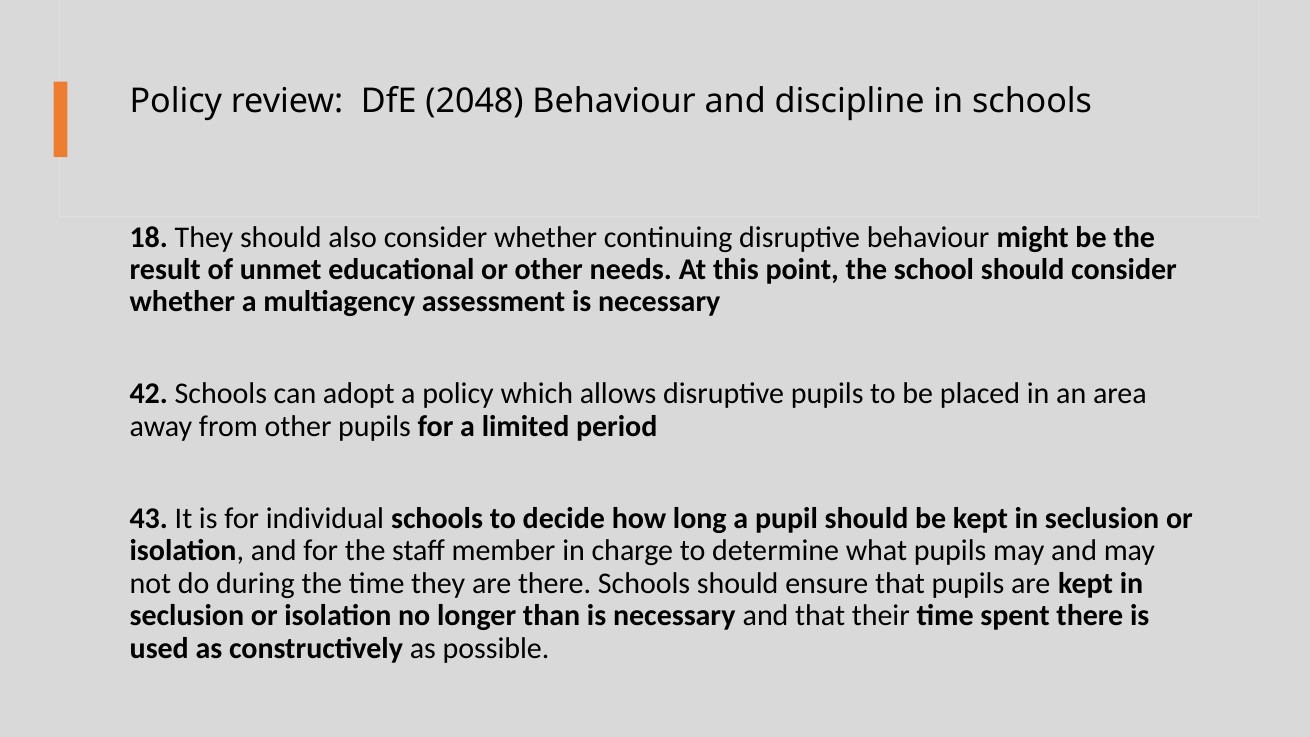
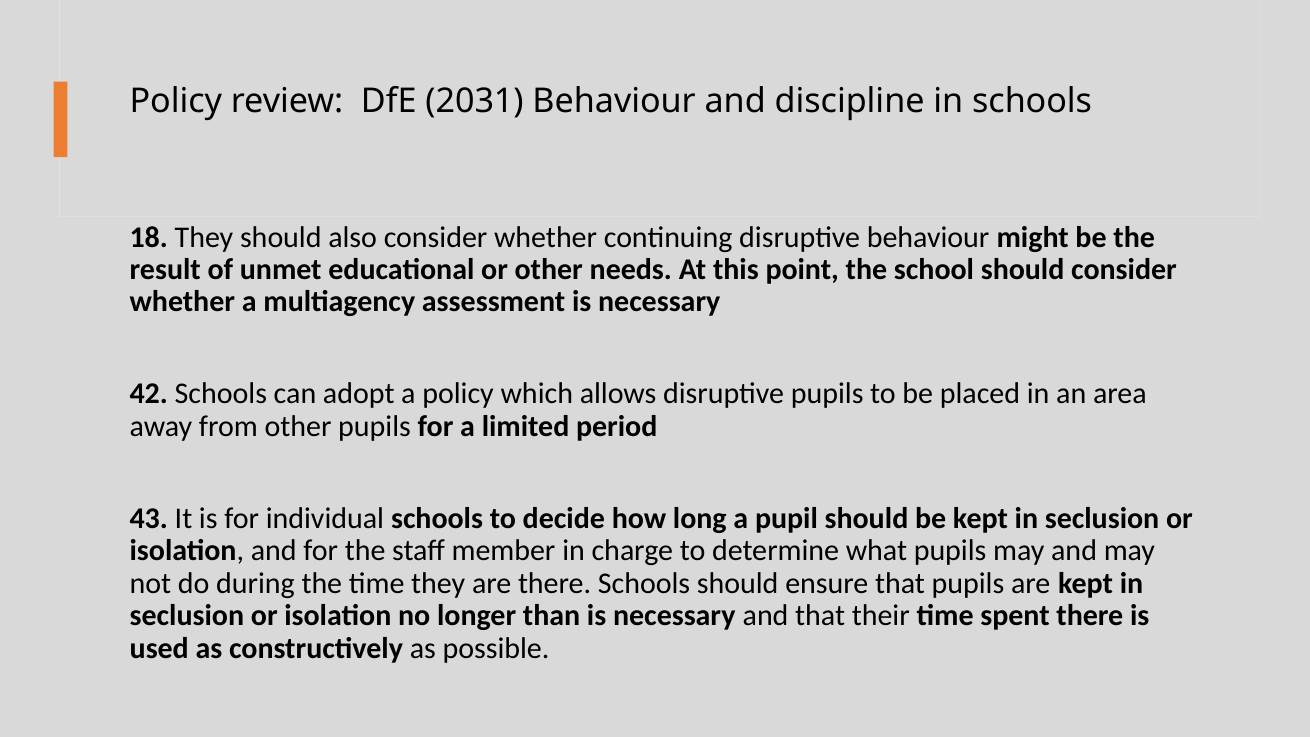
2048: 2048 -> 2031
